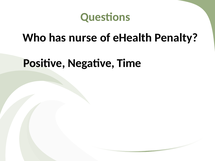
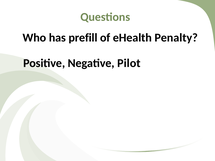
nurse: nurse -> prefill
Time: Time -> Pilot
